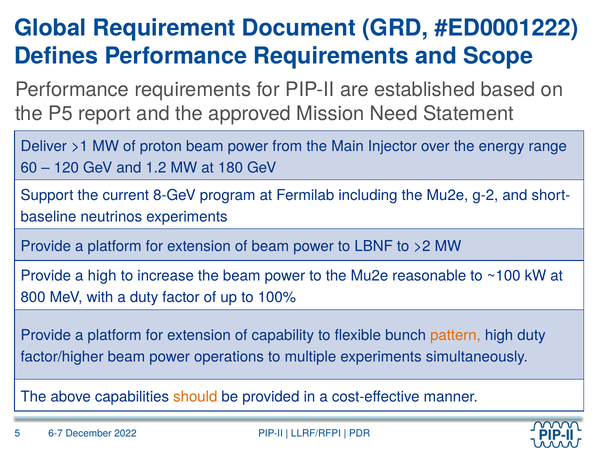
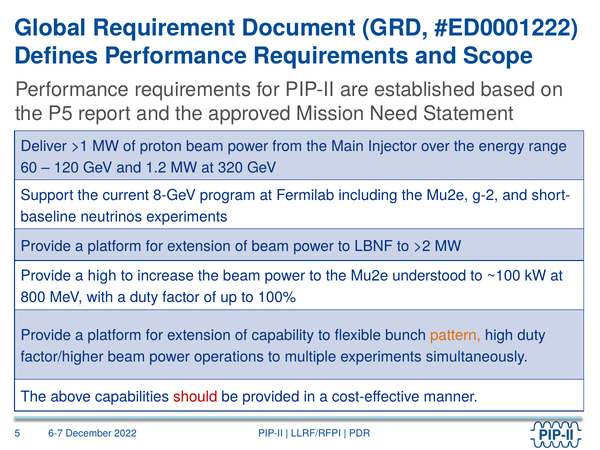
180: 180 -> 320
reasonable: reasonable -> understood
should colour: orange -> red
